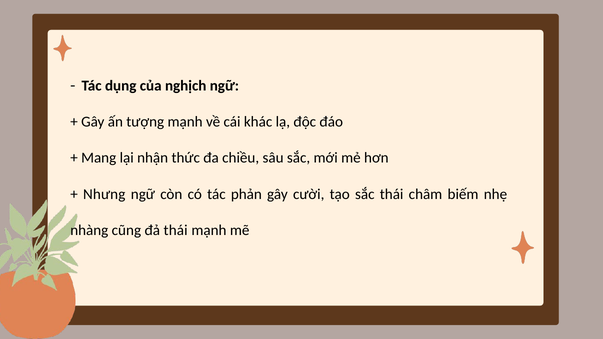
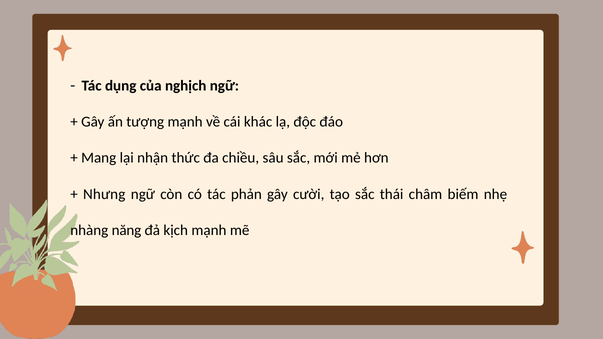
cũng: cũng -> năng
đả thái: thái -> kịch
